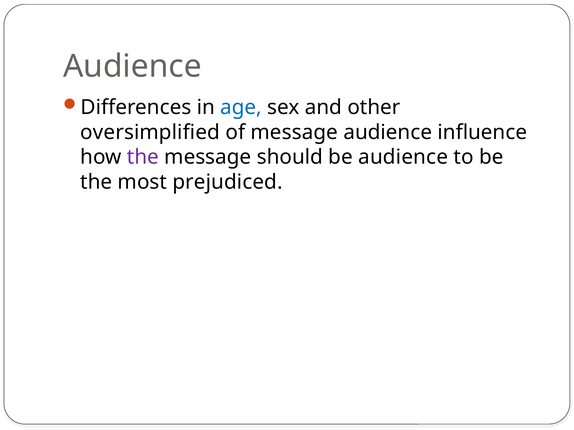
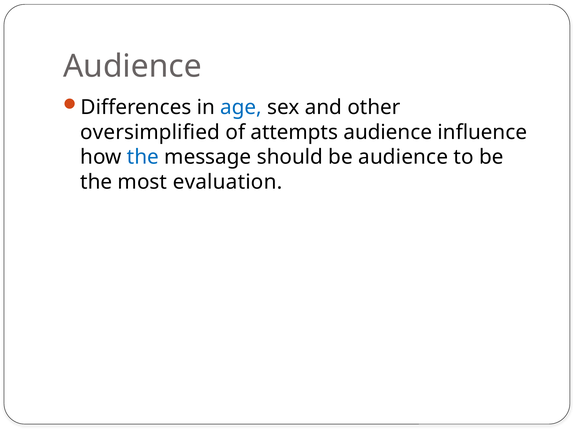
of message: message -> attempts
the at (143, 157) colour: purple -> blue
prejudiced: prejudiced -> evaluation
